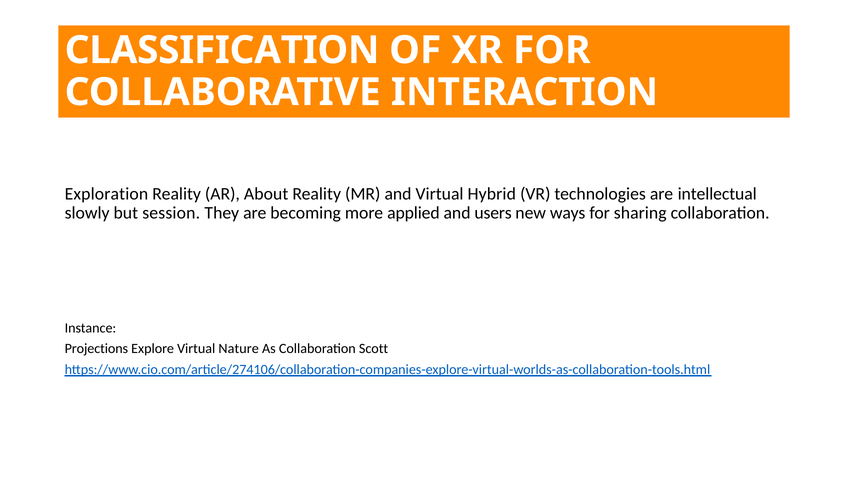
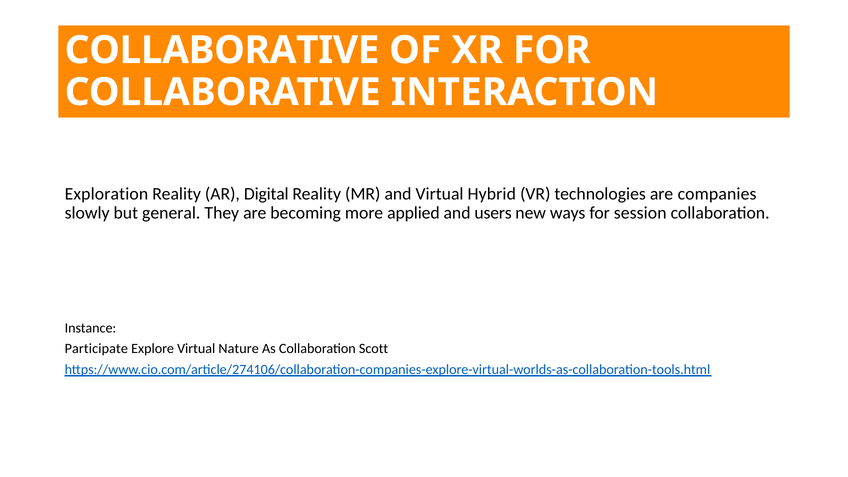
CLASSIFICATION at (222, 50): CLASSIFICATION -> COLLABORATIVE
About: About -> Digital
intellectual: intellectual -> companies
session: session -> general
sharing: sharing -> session
Projections: Projections -> Participate
